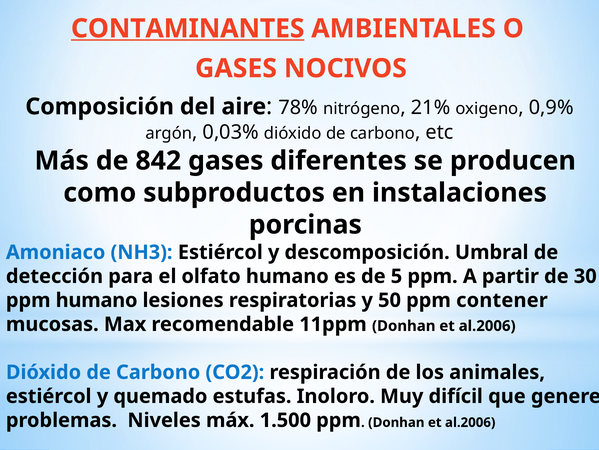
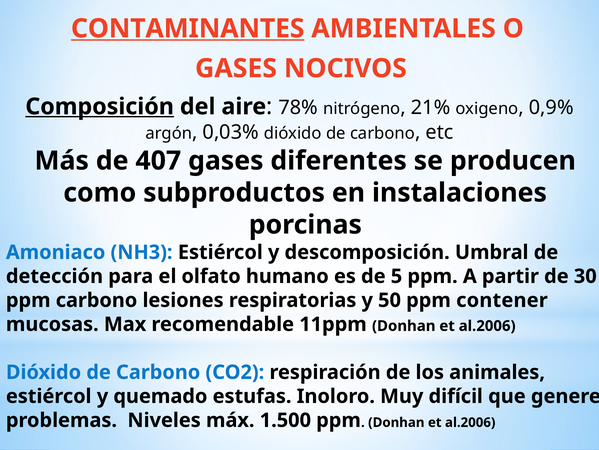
Composición underline: none -> present
842: 842 -> 407
ppm humano: humano -> carbono
